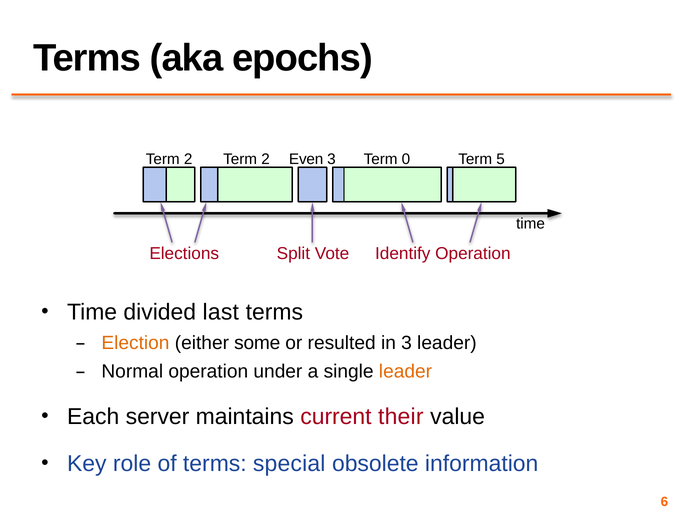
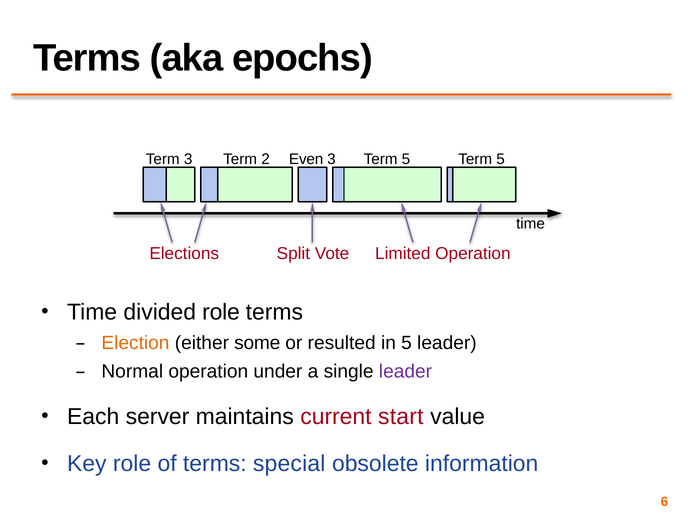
2 at (188, 159): 2 -> 3
3 Term 0: 0 -> 5
Identify: Identify -> Limited
divided last: last -> role
in 3: 3 -> 5
leader at (405, 372) colour: orange -> purple
their: their -> start
